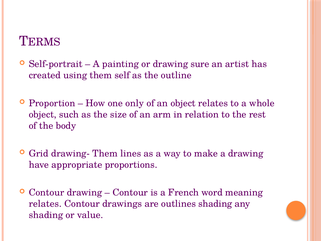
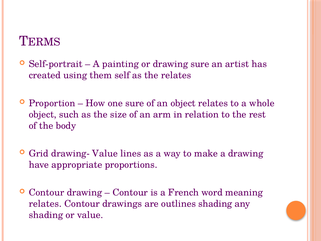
the outline: outline -> relates
one only: only -> sure
drawing- Them: Them -> Value
